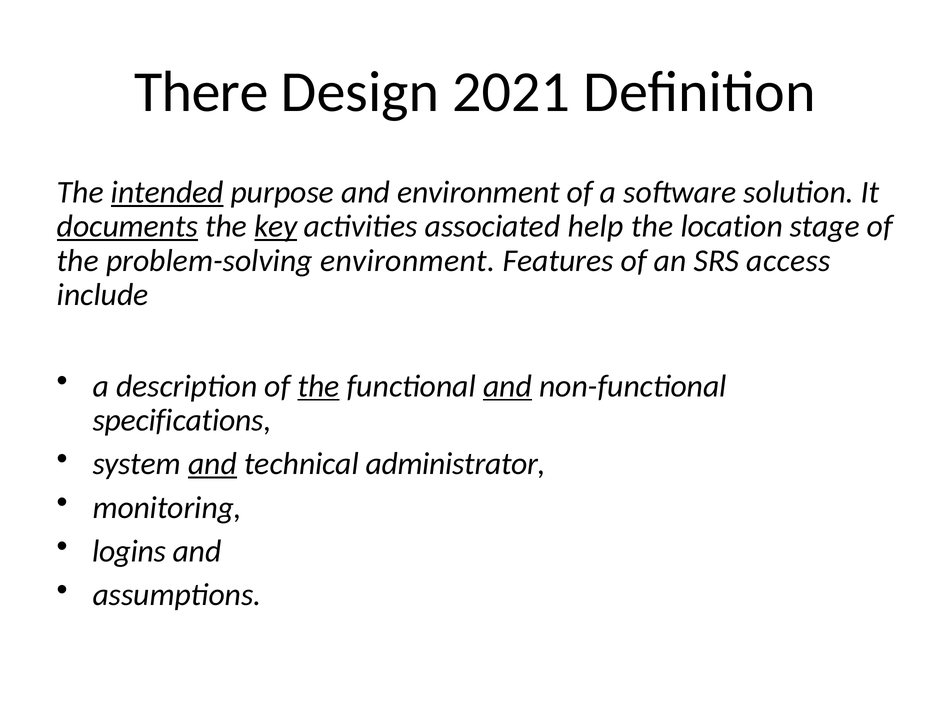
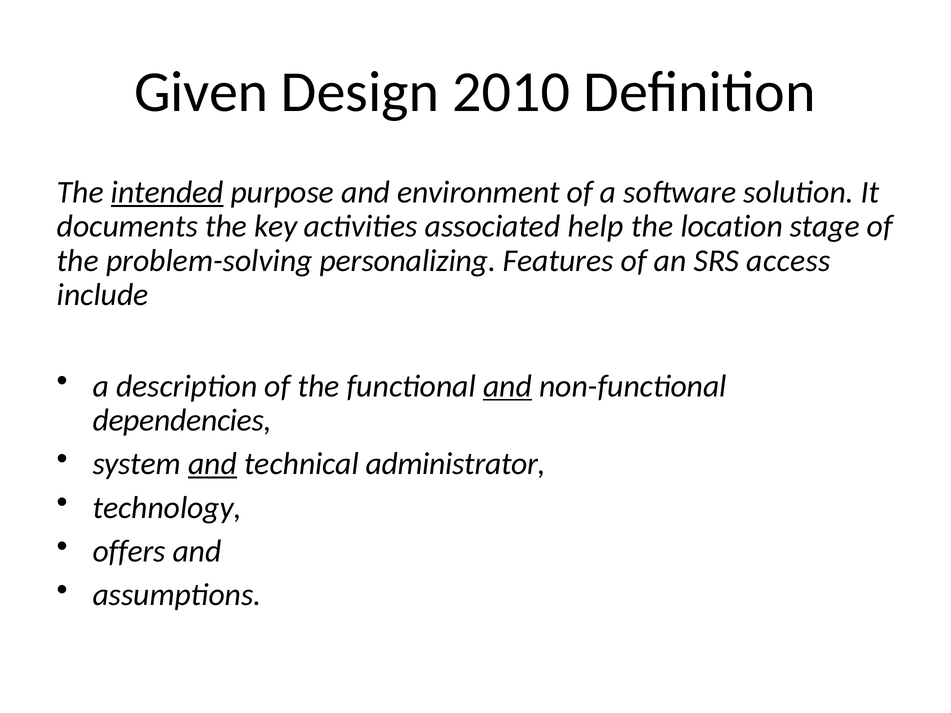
There: There -> Given
2021: 2021 -> 2010
documents underline: present -> none
key underline: present -> none
problem-solving environment: environment -> personalizing
the at (319, 386) underline: present -> none
specifications: specifications -> dependencies
monitoring: monitoring -> technology
logins: logins -> offers
